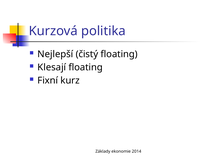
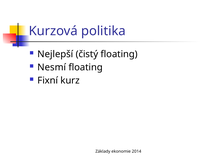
Klesají: Klesají -> Nesmí
